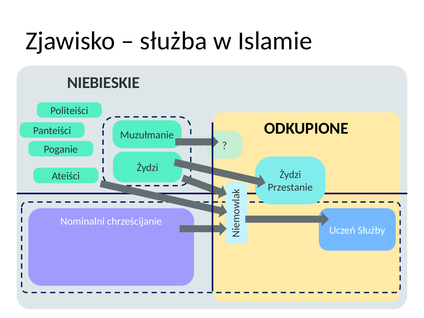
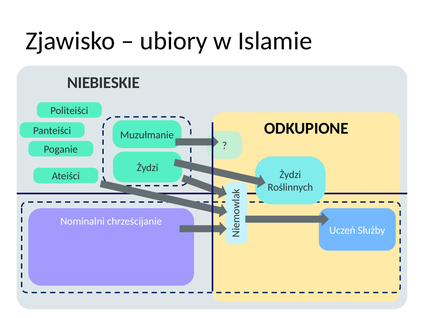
służba: służba -> ubiory
Przestanie: Przestanie -> Roślinnych
